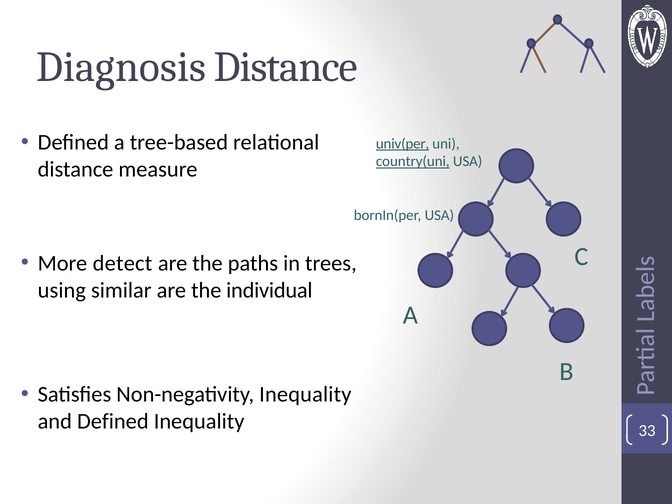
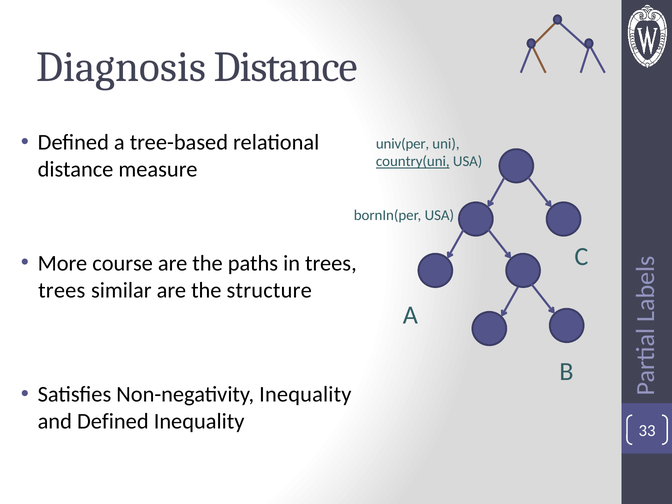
univ(per underline: present -> none
detect: detect -> course
using at (62, 290): using -> trees
individual: individual -> structure
